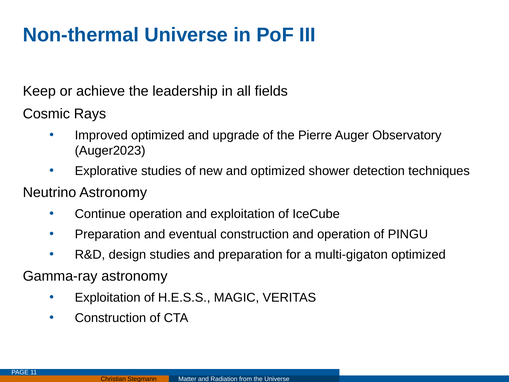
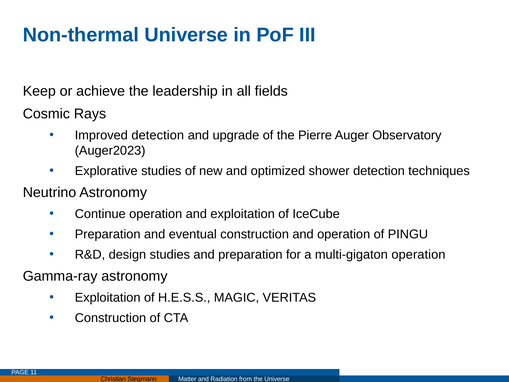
Improved optimized: optimized -> detection
multi-gigaton optimized: optimized -> operation
